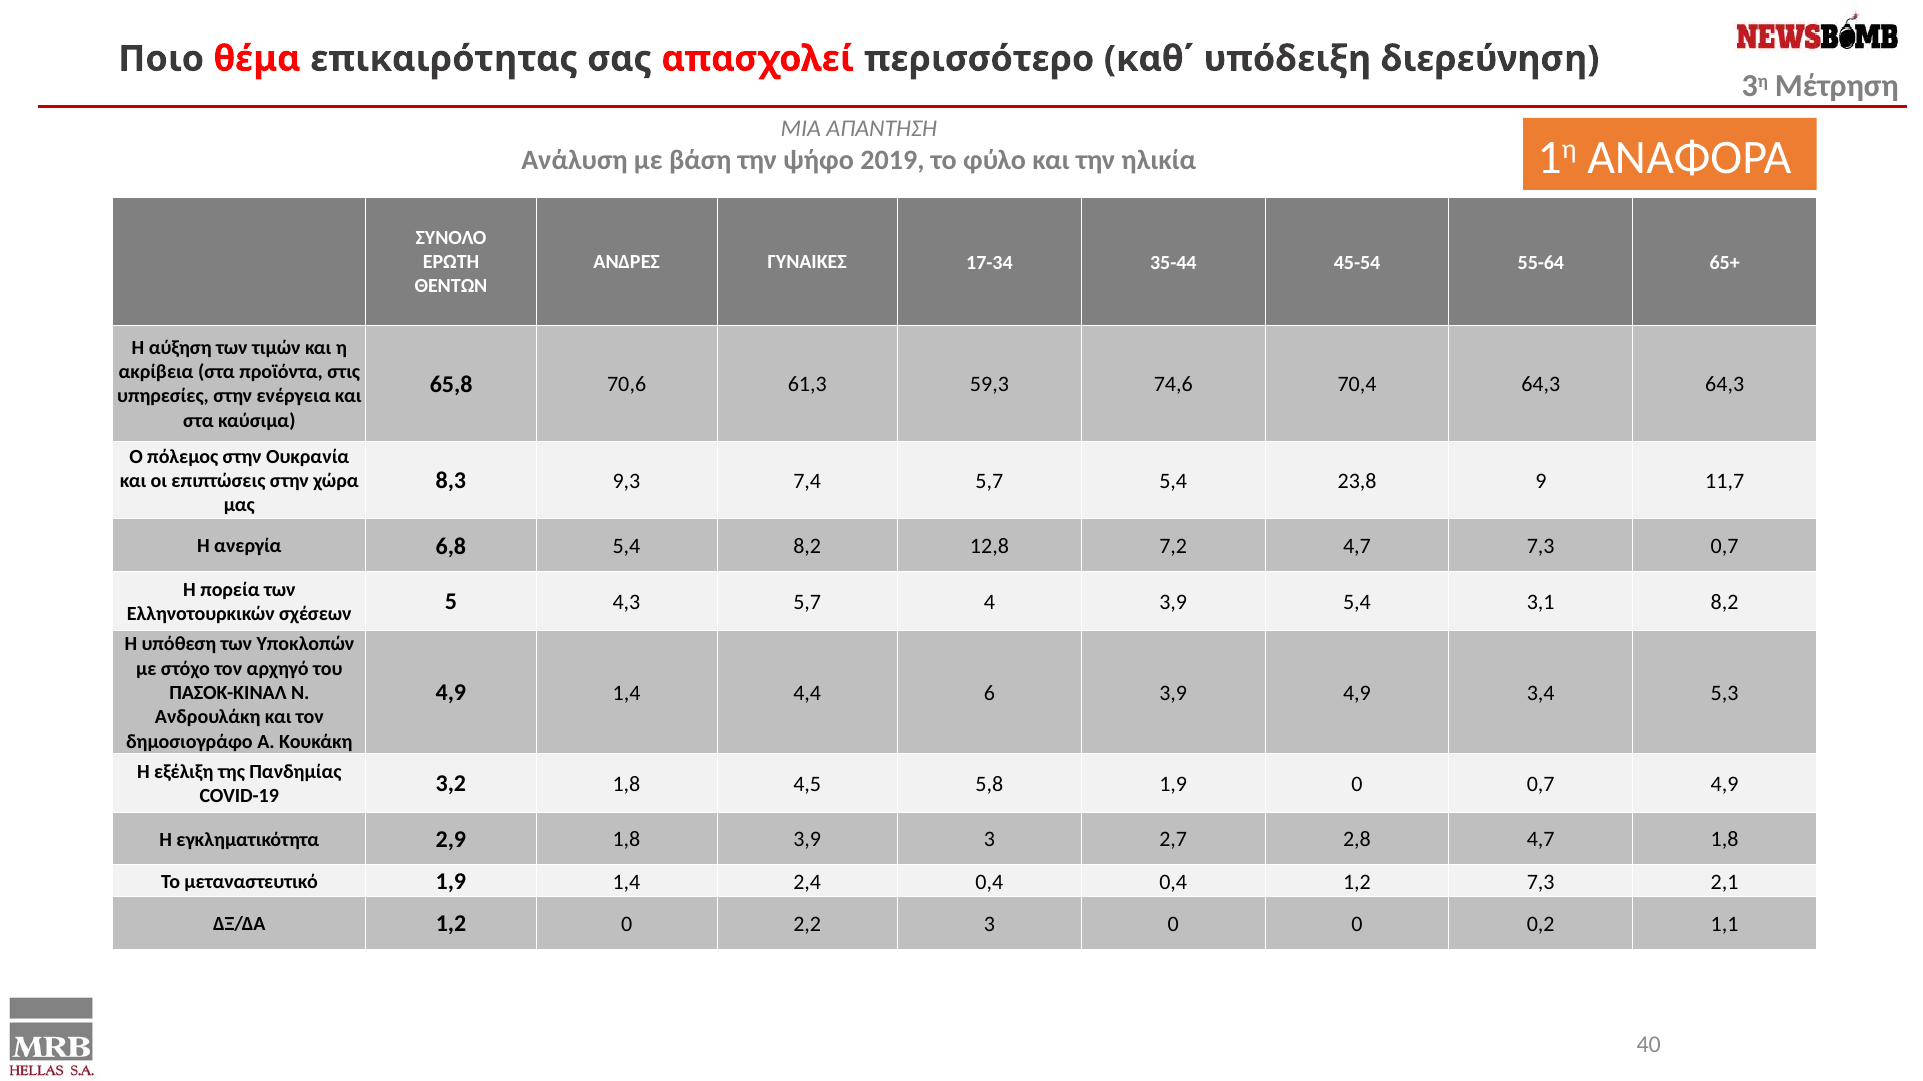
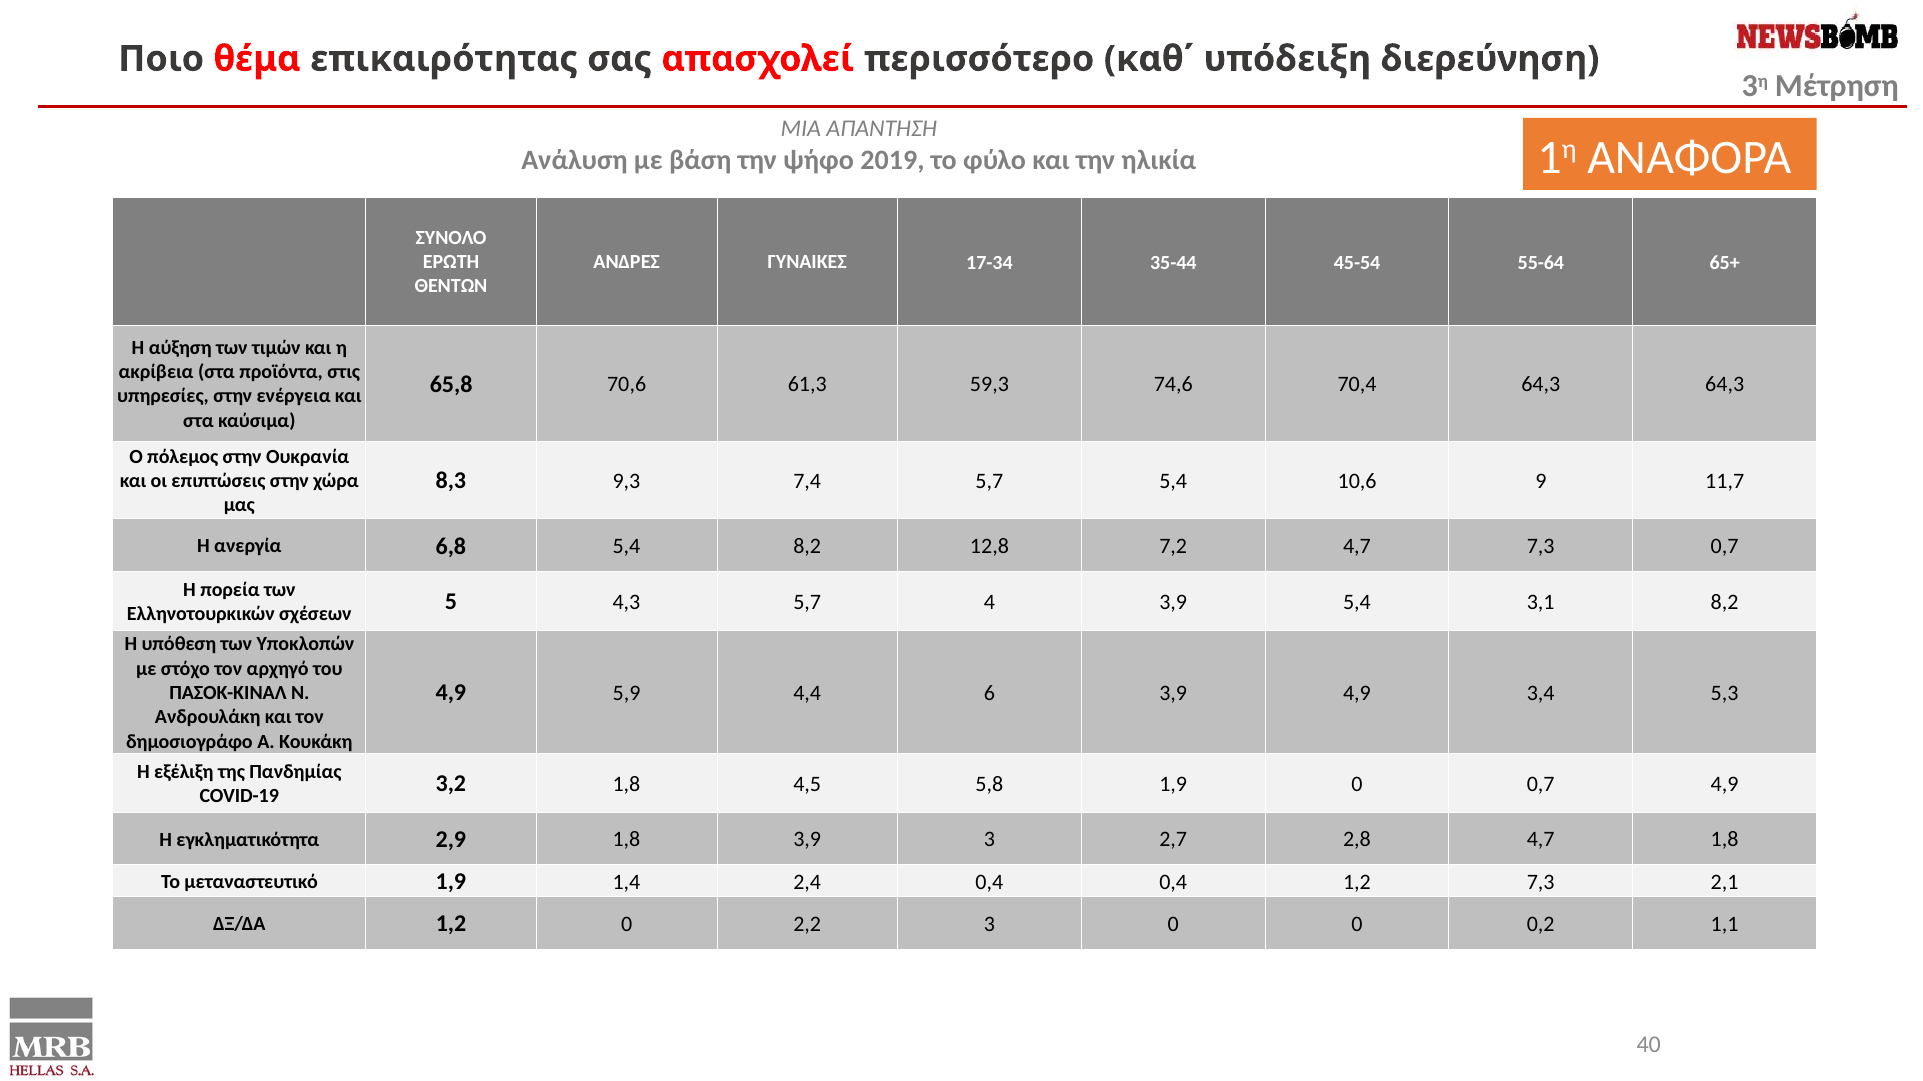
23,8: 23,8 -> 10,6
4,9 1,4: 1,4 -> 5,9
